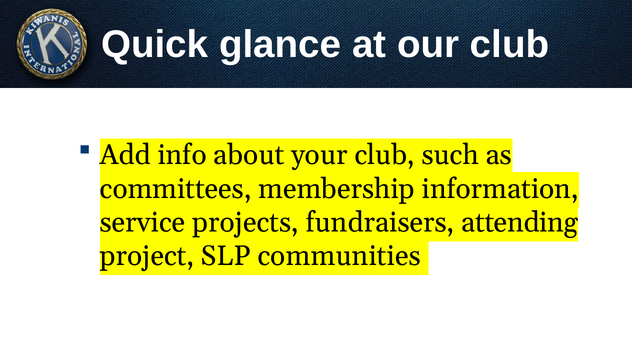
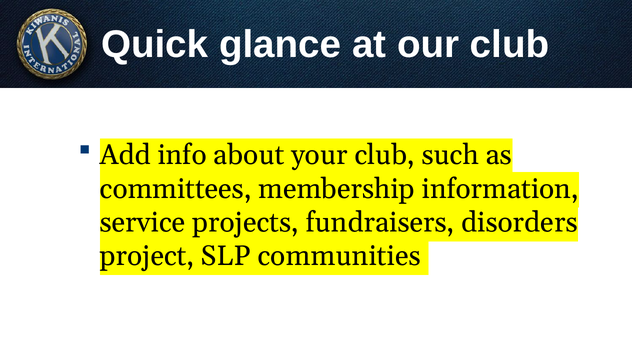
attending: attending -> disorders
